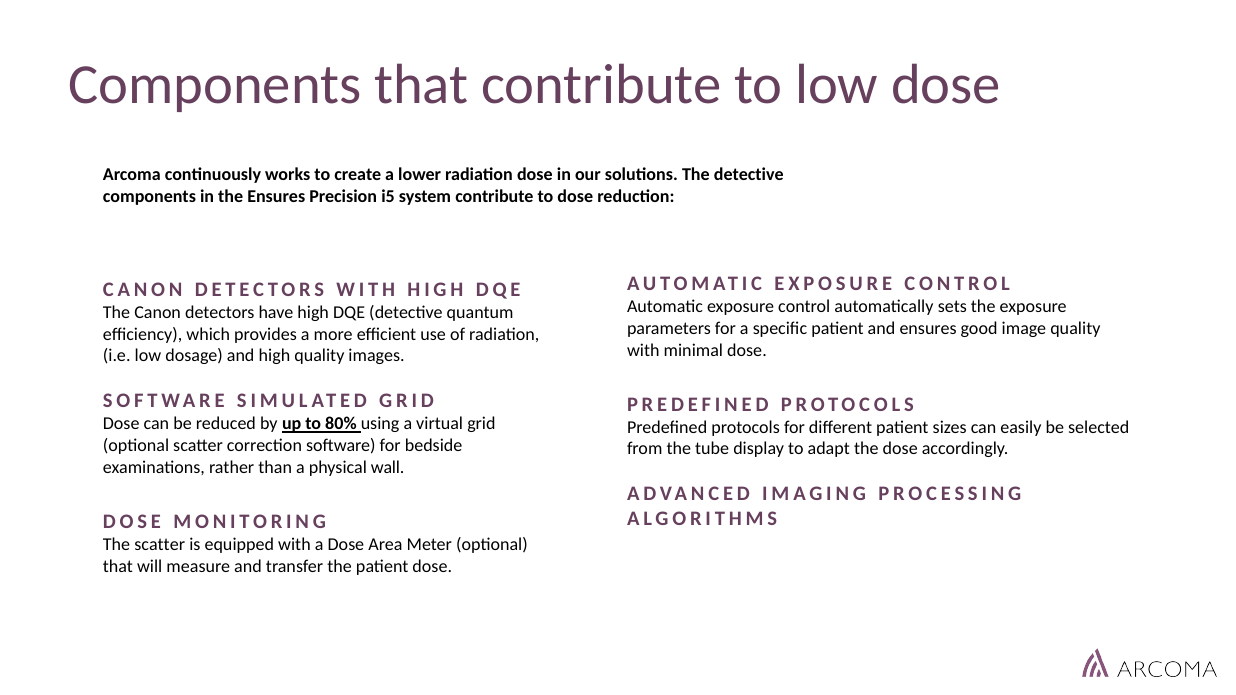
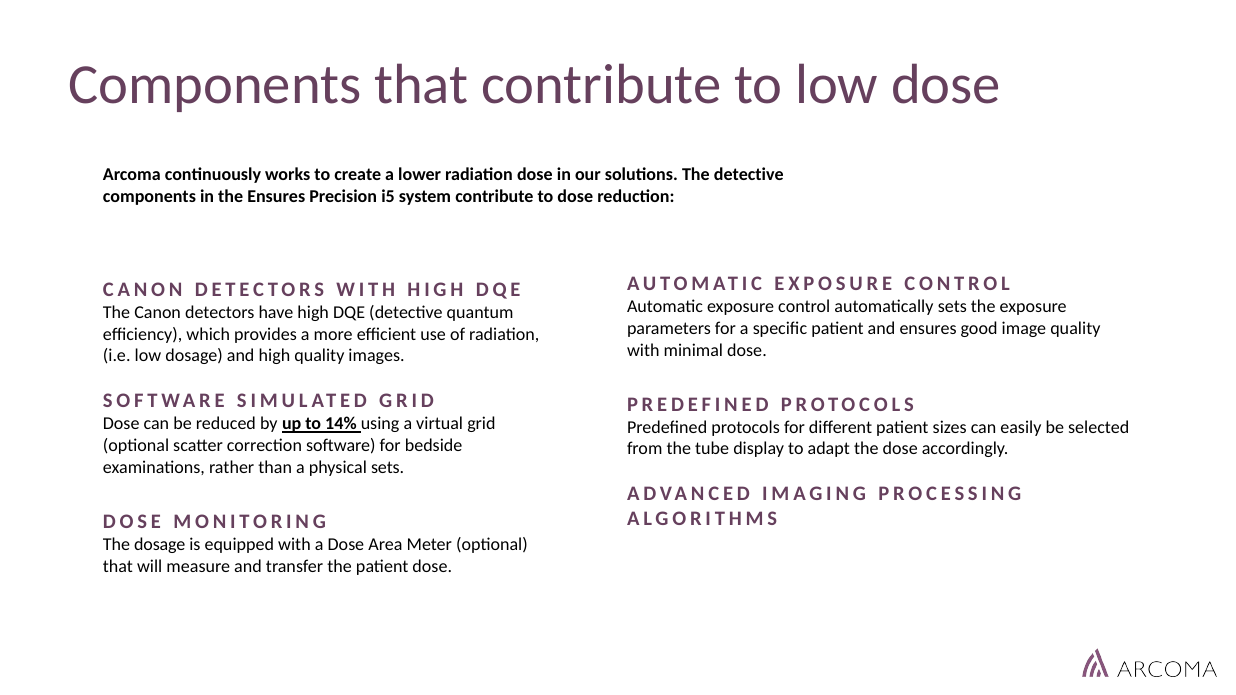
80%: 80% -> 14%
physical wall: wall -> sets
The scatter: scatter -> dosage
